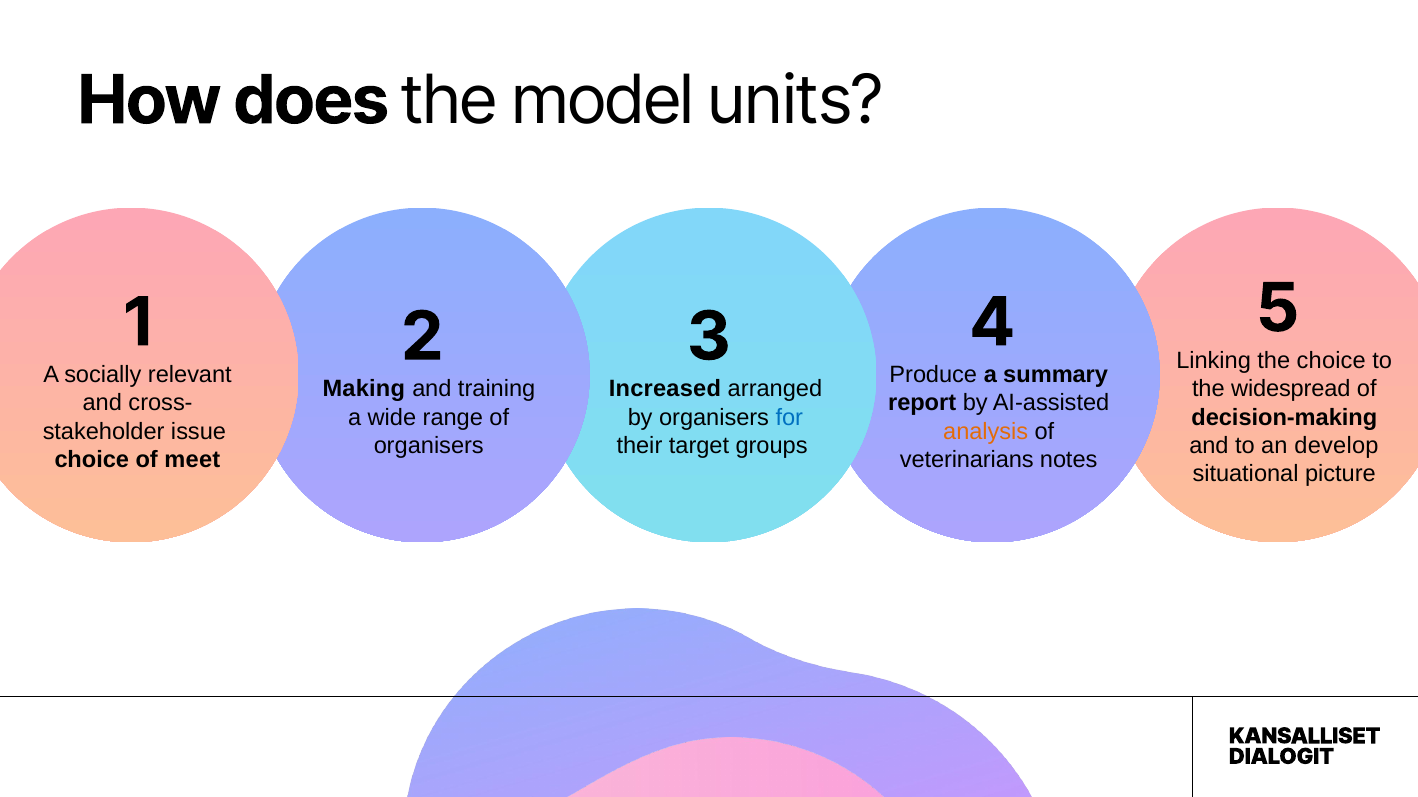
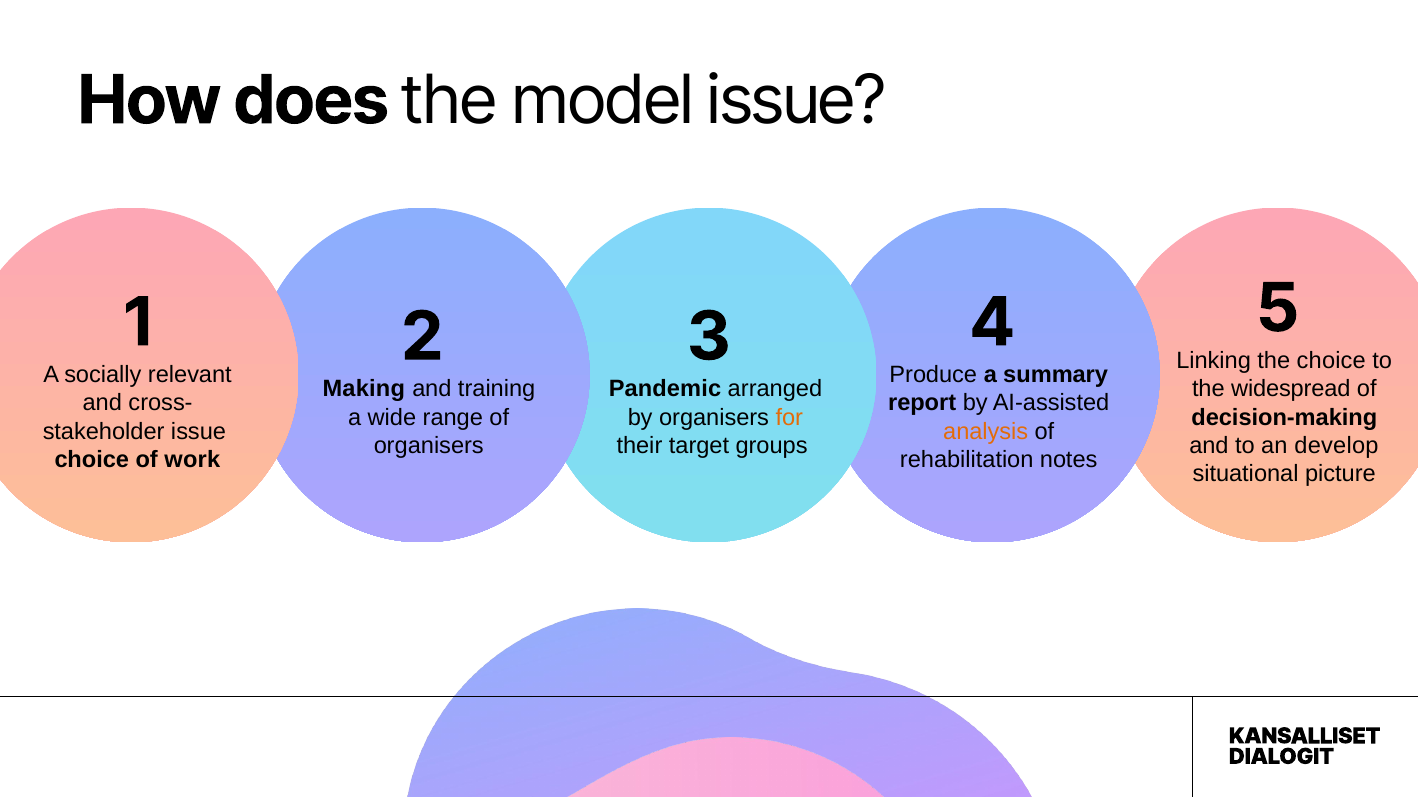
model units: units -> issue
Increased: Increased -> Pandemic
for colour: blue -> orange
meet: meet -> work
veterinarians: veterinarians -> rehabilitation
